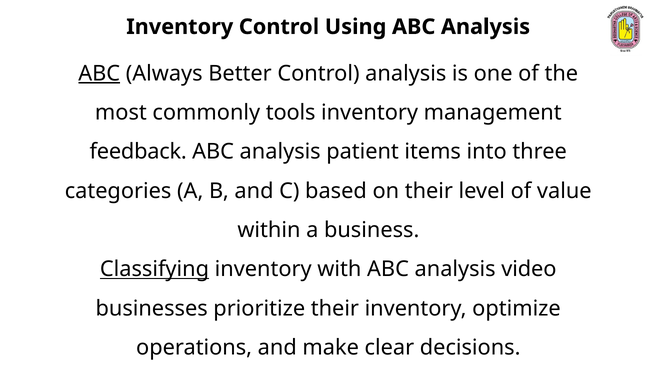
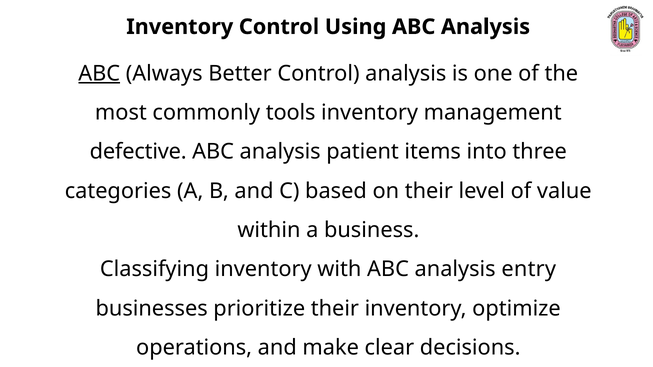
feedback: feedback -> defective
Classifying underline: present -> none
video: video -> entry
